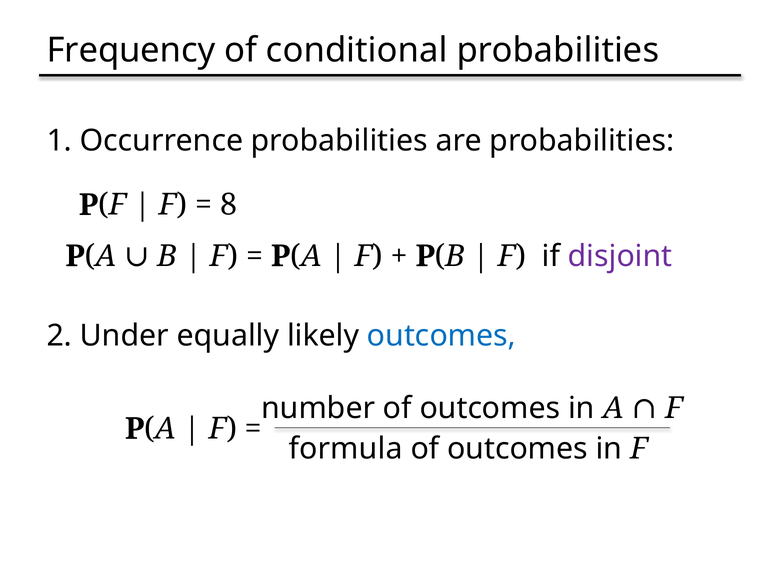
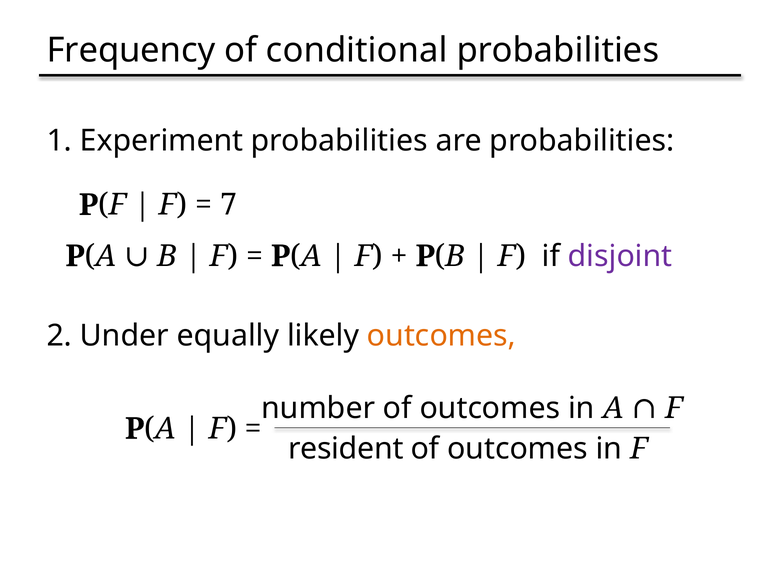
Occurrence: Occurrence -> Experiment
8: 8 -> 7
outcomes at (441, 336) colour: blue -> orange
formula: formula -> resident
